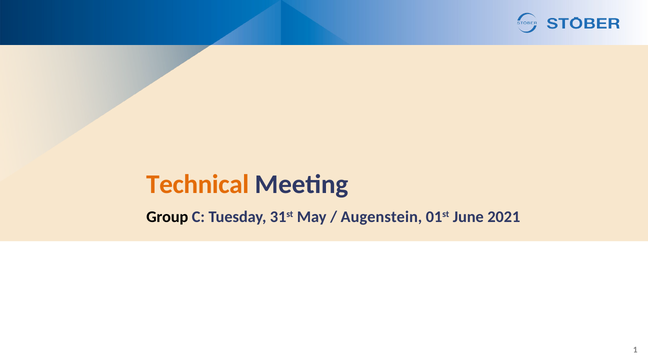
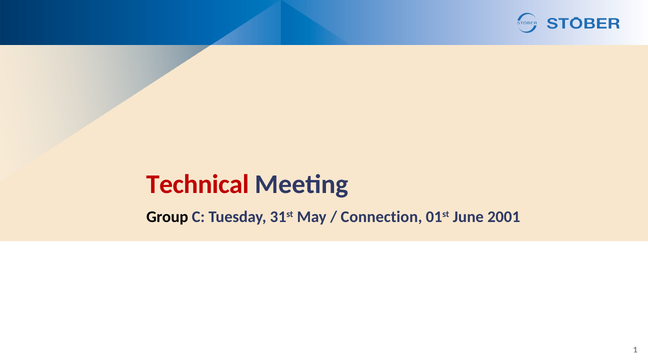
Technical colour: orange -> red
Augenstein: Augenstein -> Connection
2021: 2021 -> 2001
